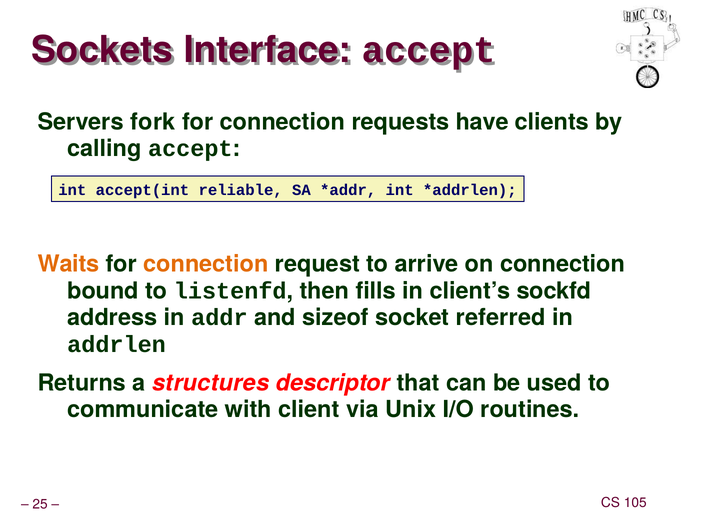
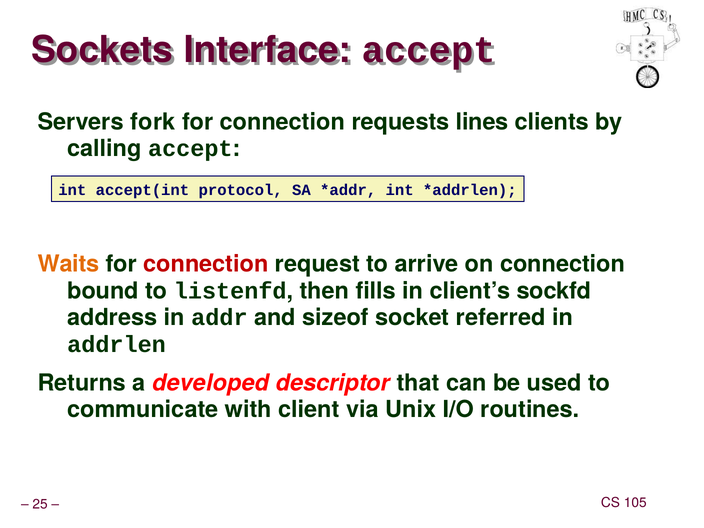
have: have -> lines
reliable: reliable -> protocol
connection at (206, 264) colour: orange -> red
structures: structures -> developed
